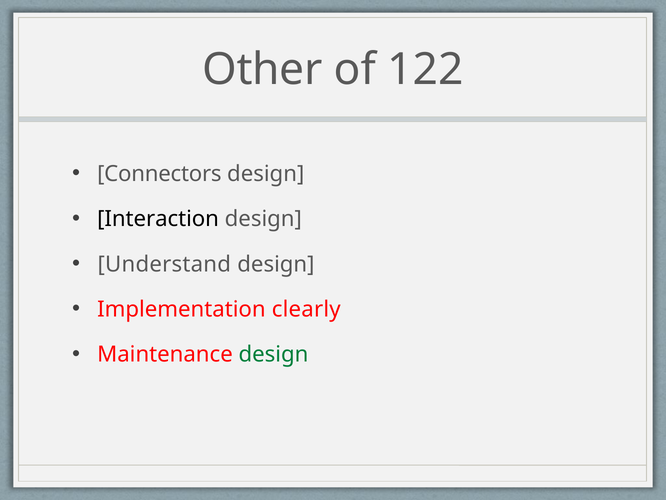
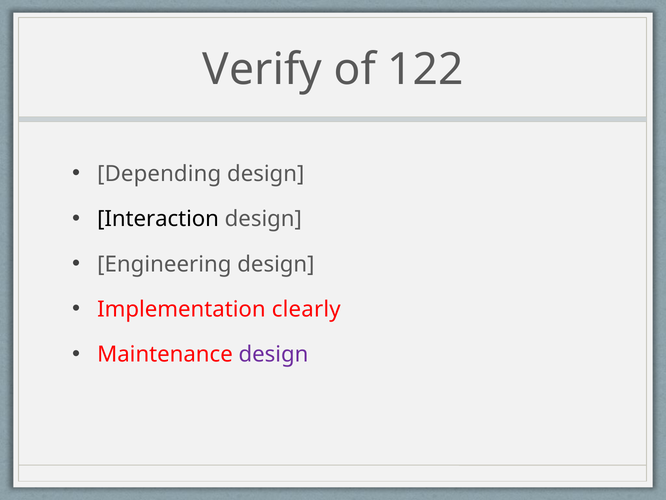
Other: Other -> Verify
Connectors: Connectors -> Depending
Understand: Understand -> Engineering
design at (273, 354) colour: green -> purple
